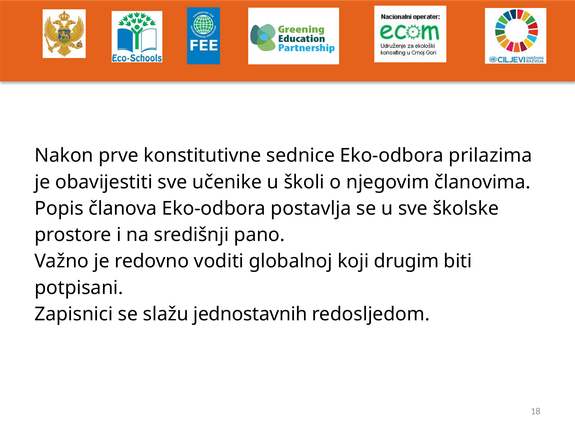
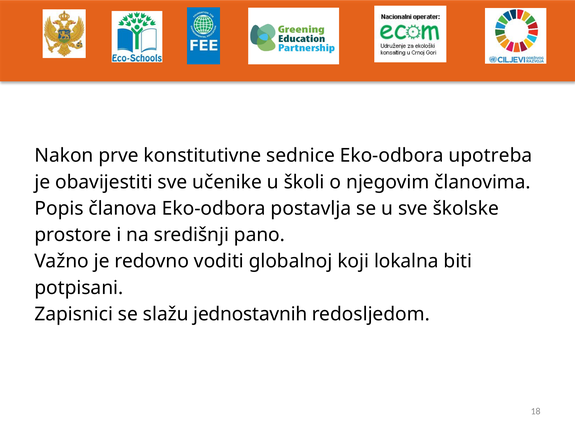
prilazima: prilazima -> upotreba
drugim: drugim -> lokalna
